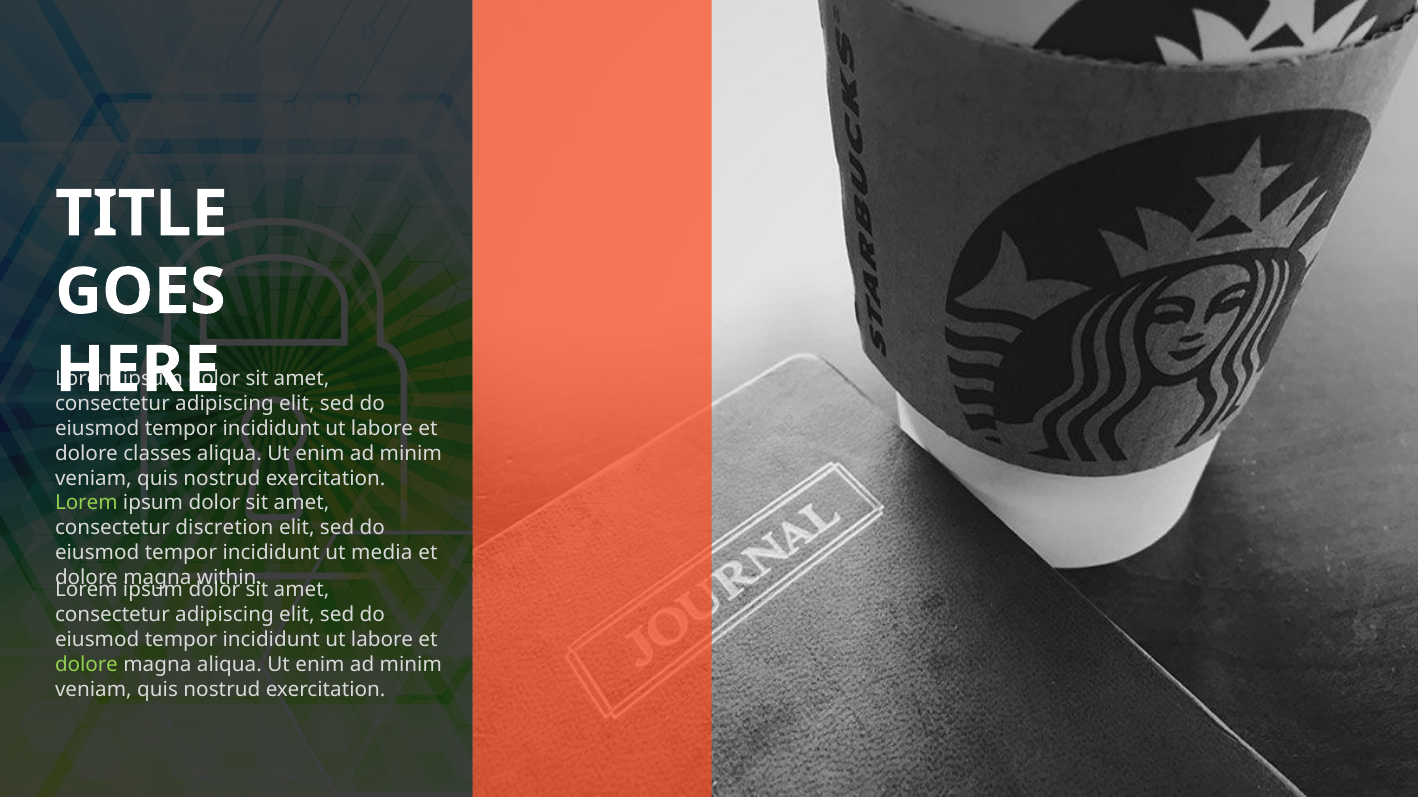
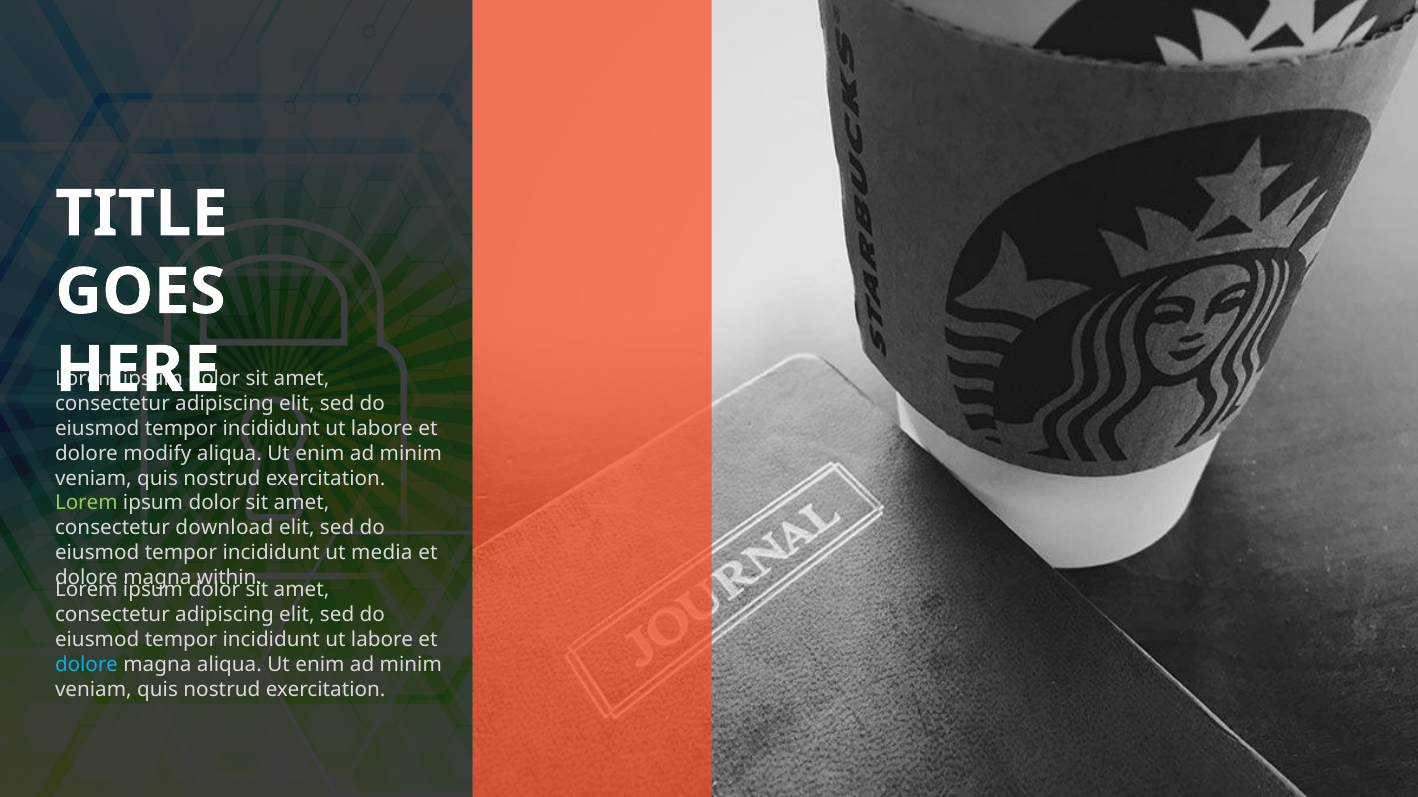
classes: classes -> modify
discretion: discretion -> download
dolore at (86, 665) colour: light green -> light blue
